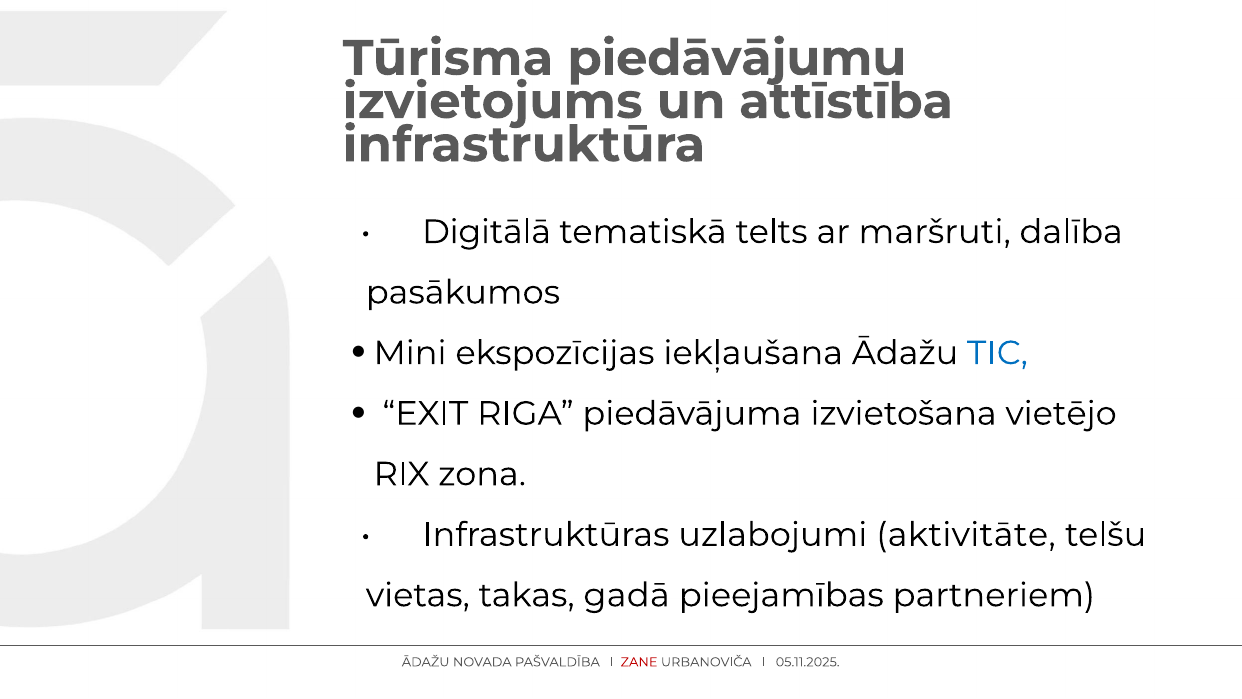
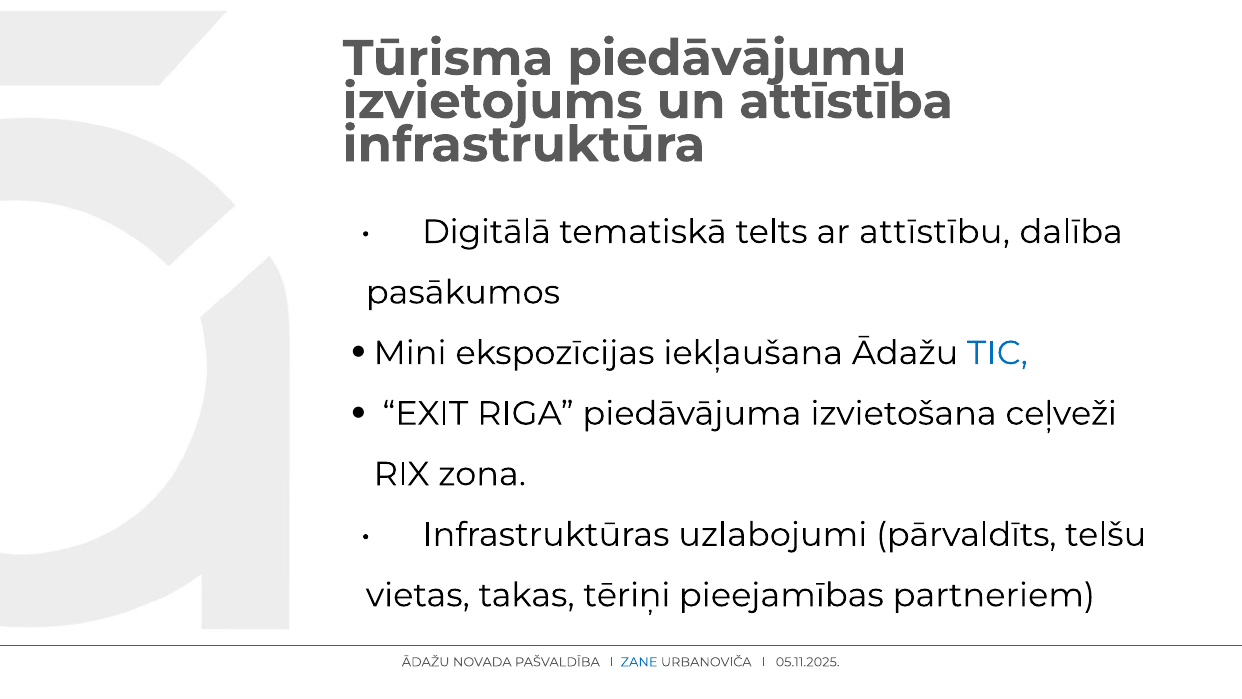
maršruti: maršruti -> attīstību
vietējo: vietējo -> ceļveži
aktivitāte: aktivitāte -> pārvaldīts
gadā: gadā -> tēriņi
ZANE colour: red -> blue
